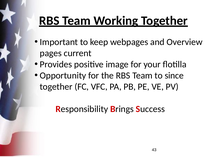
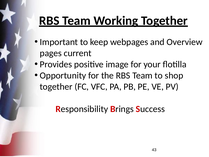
since: since -> shop
